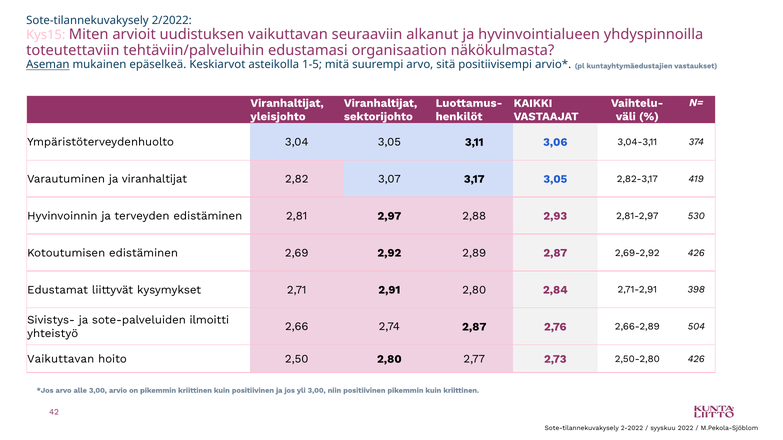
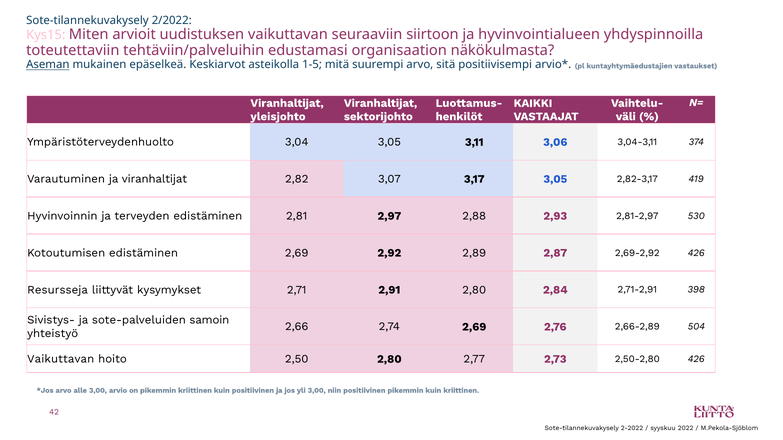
alkanut: alkanut -> siirtoon
Edustamat: Edustamat -> Resursseja
ilmoitti: ilmoitti -> samoin
2,74 2,87: 2,87 -> 2,69
